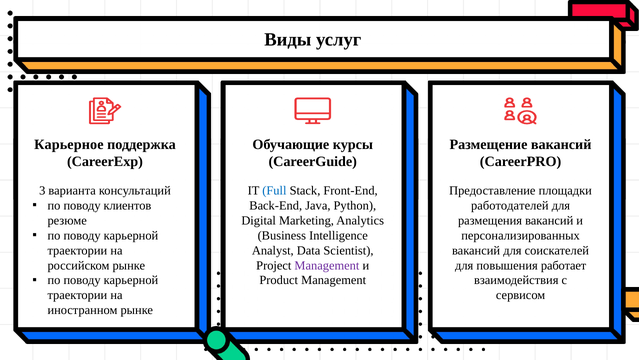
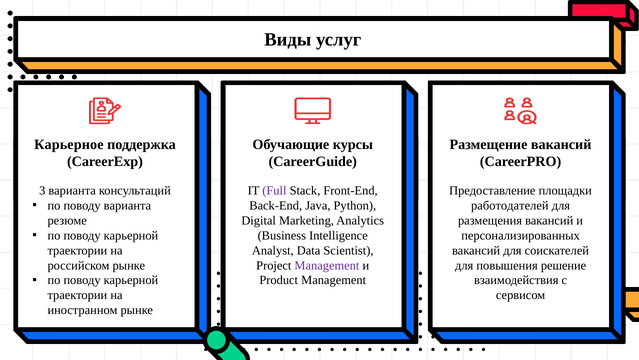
Full colour: blue -> purple
поводу клиентов: клиентов -> варианта
работает: работает -> решение
